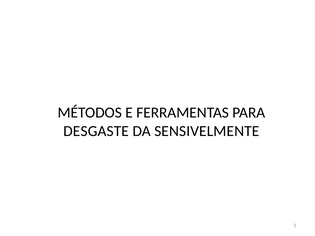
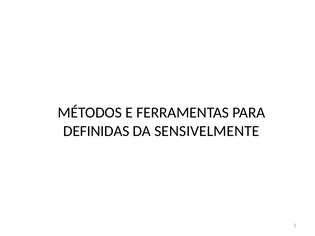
DESGASTE: DESGASTE -> DEFINIDAS
